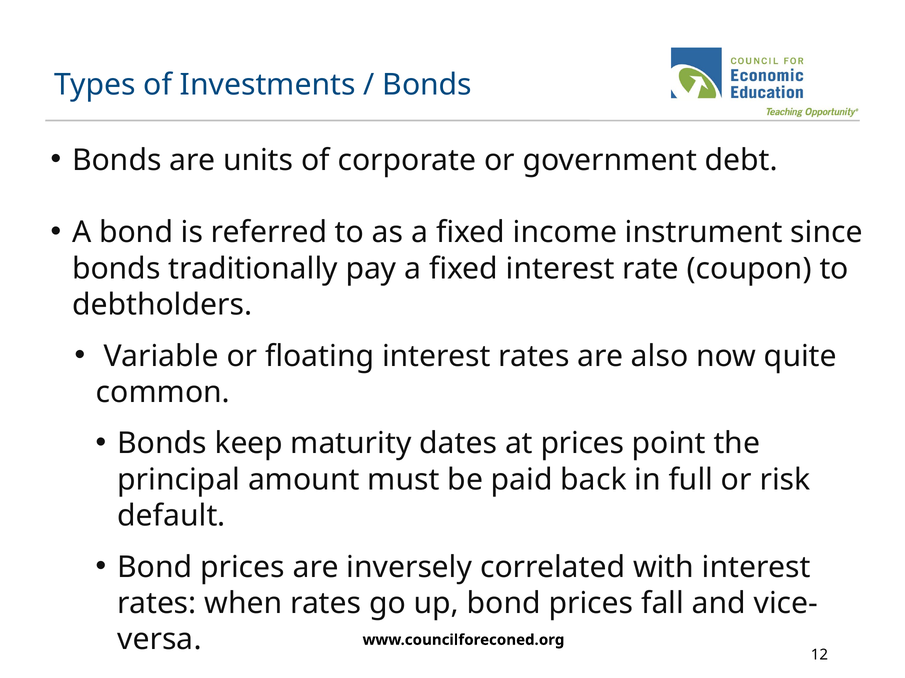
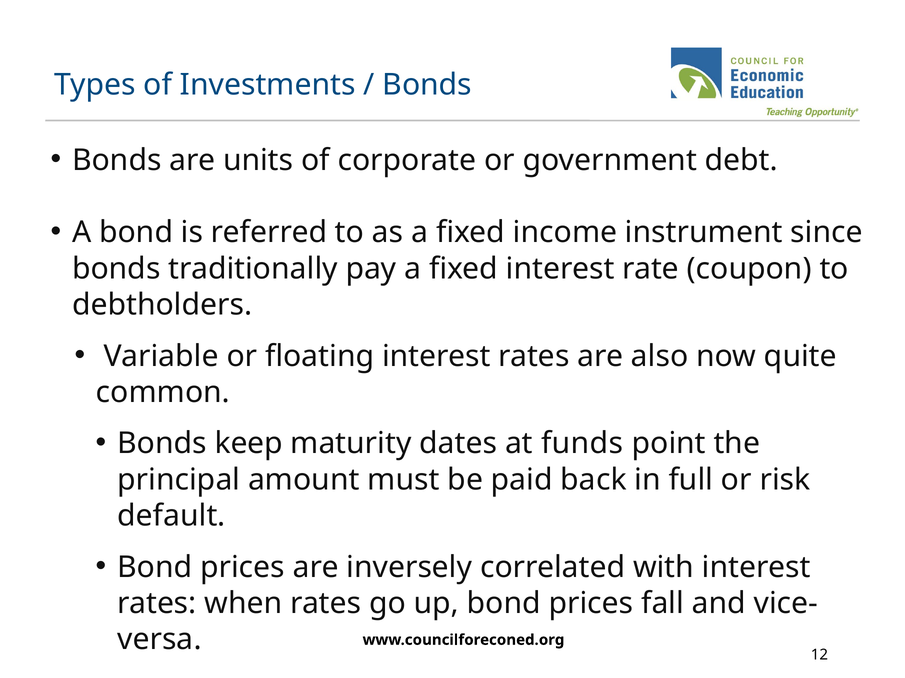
at prices: prices -> funds
